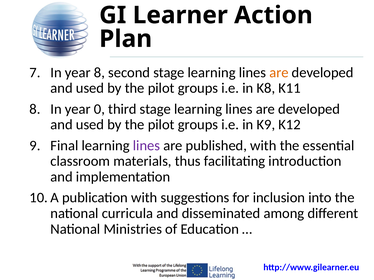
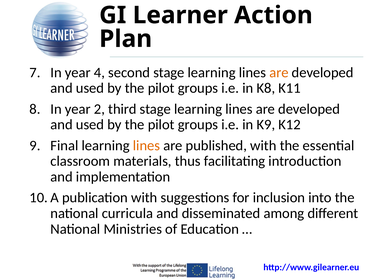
year 8: 8 -> 4
0: 0 -> 2
lines at (146, 146) colour: purple -> orange
